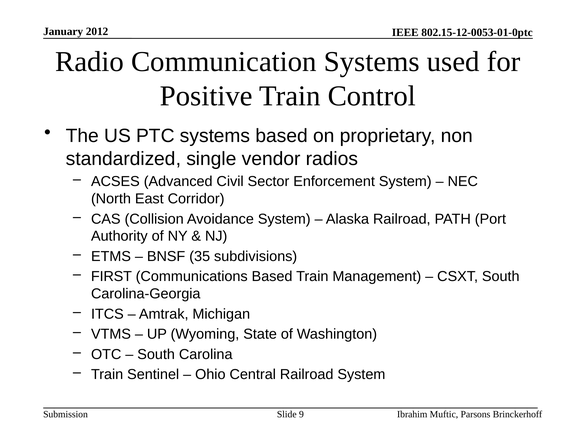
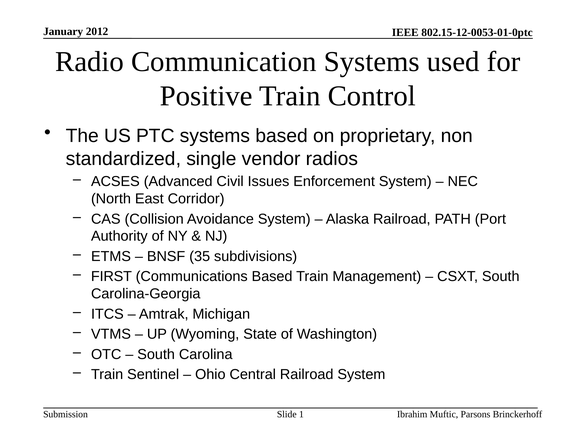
Sector: Sector -> Issues
9: 9 -> 1
